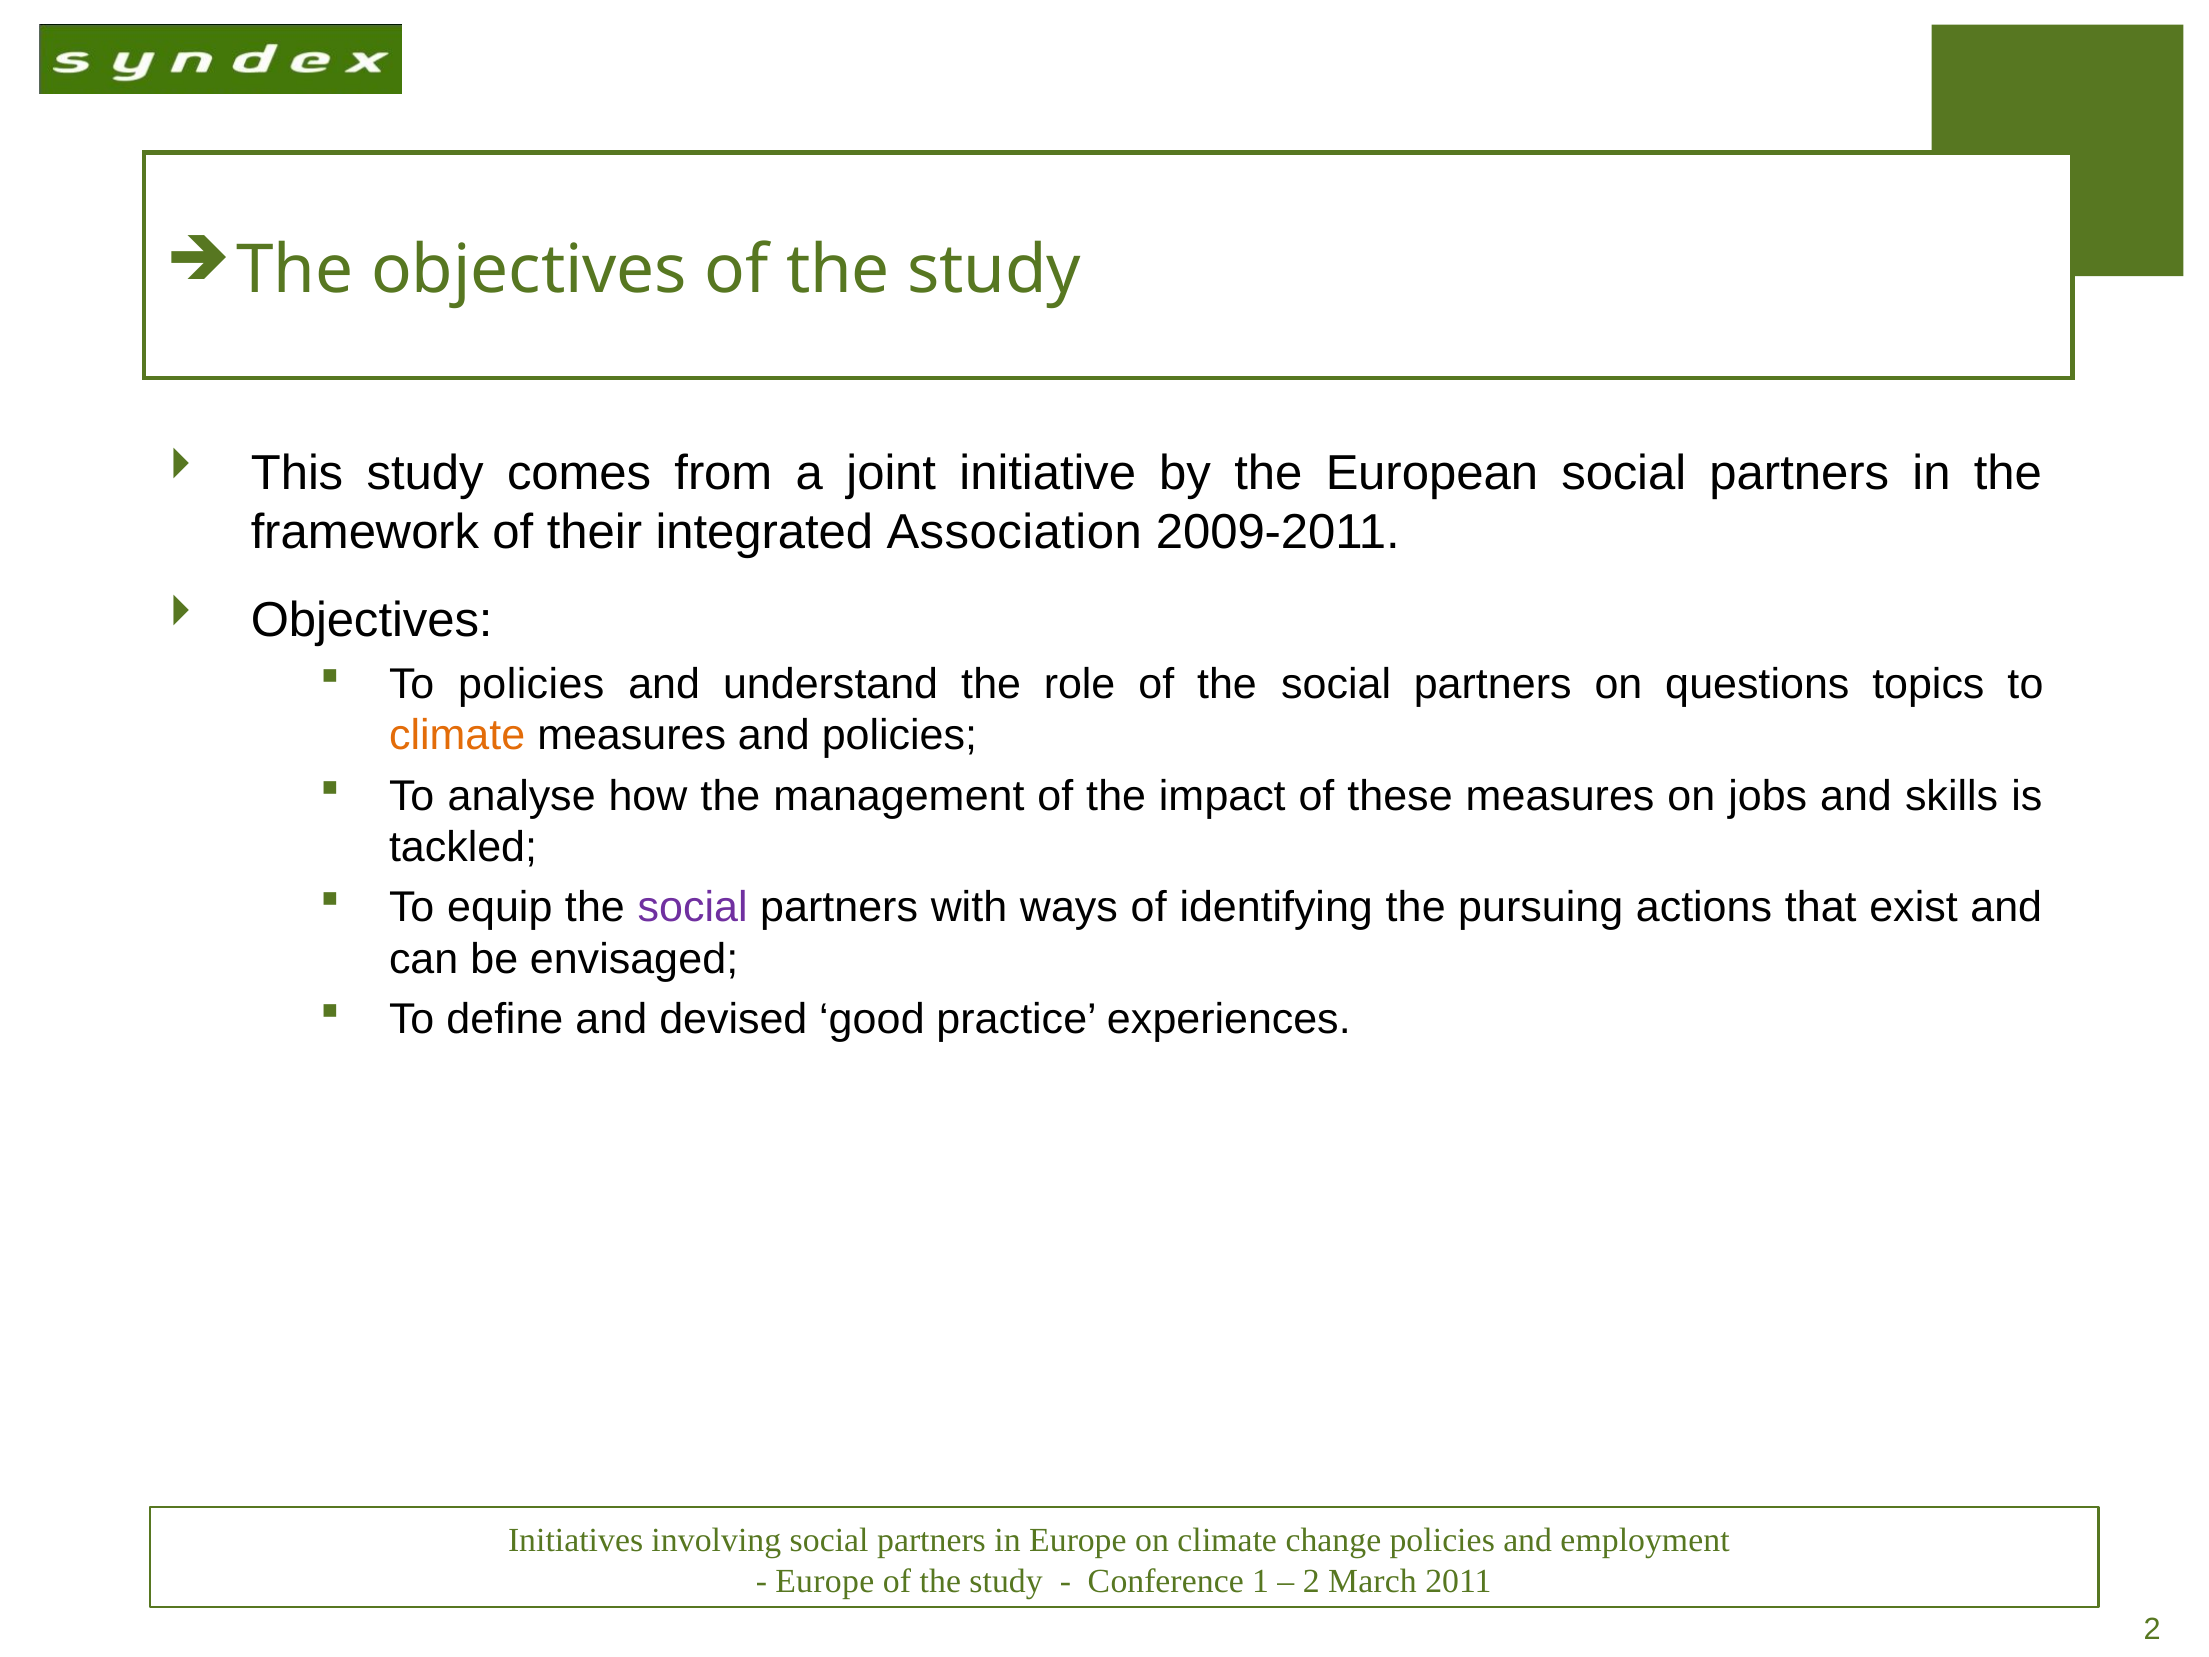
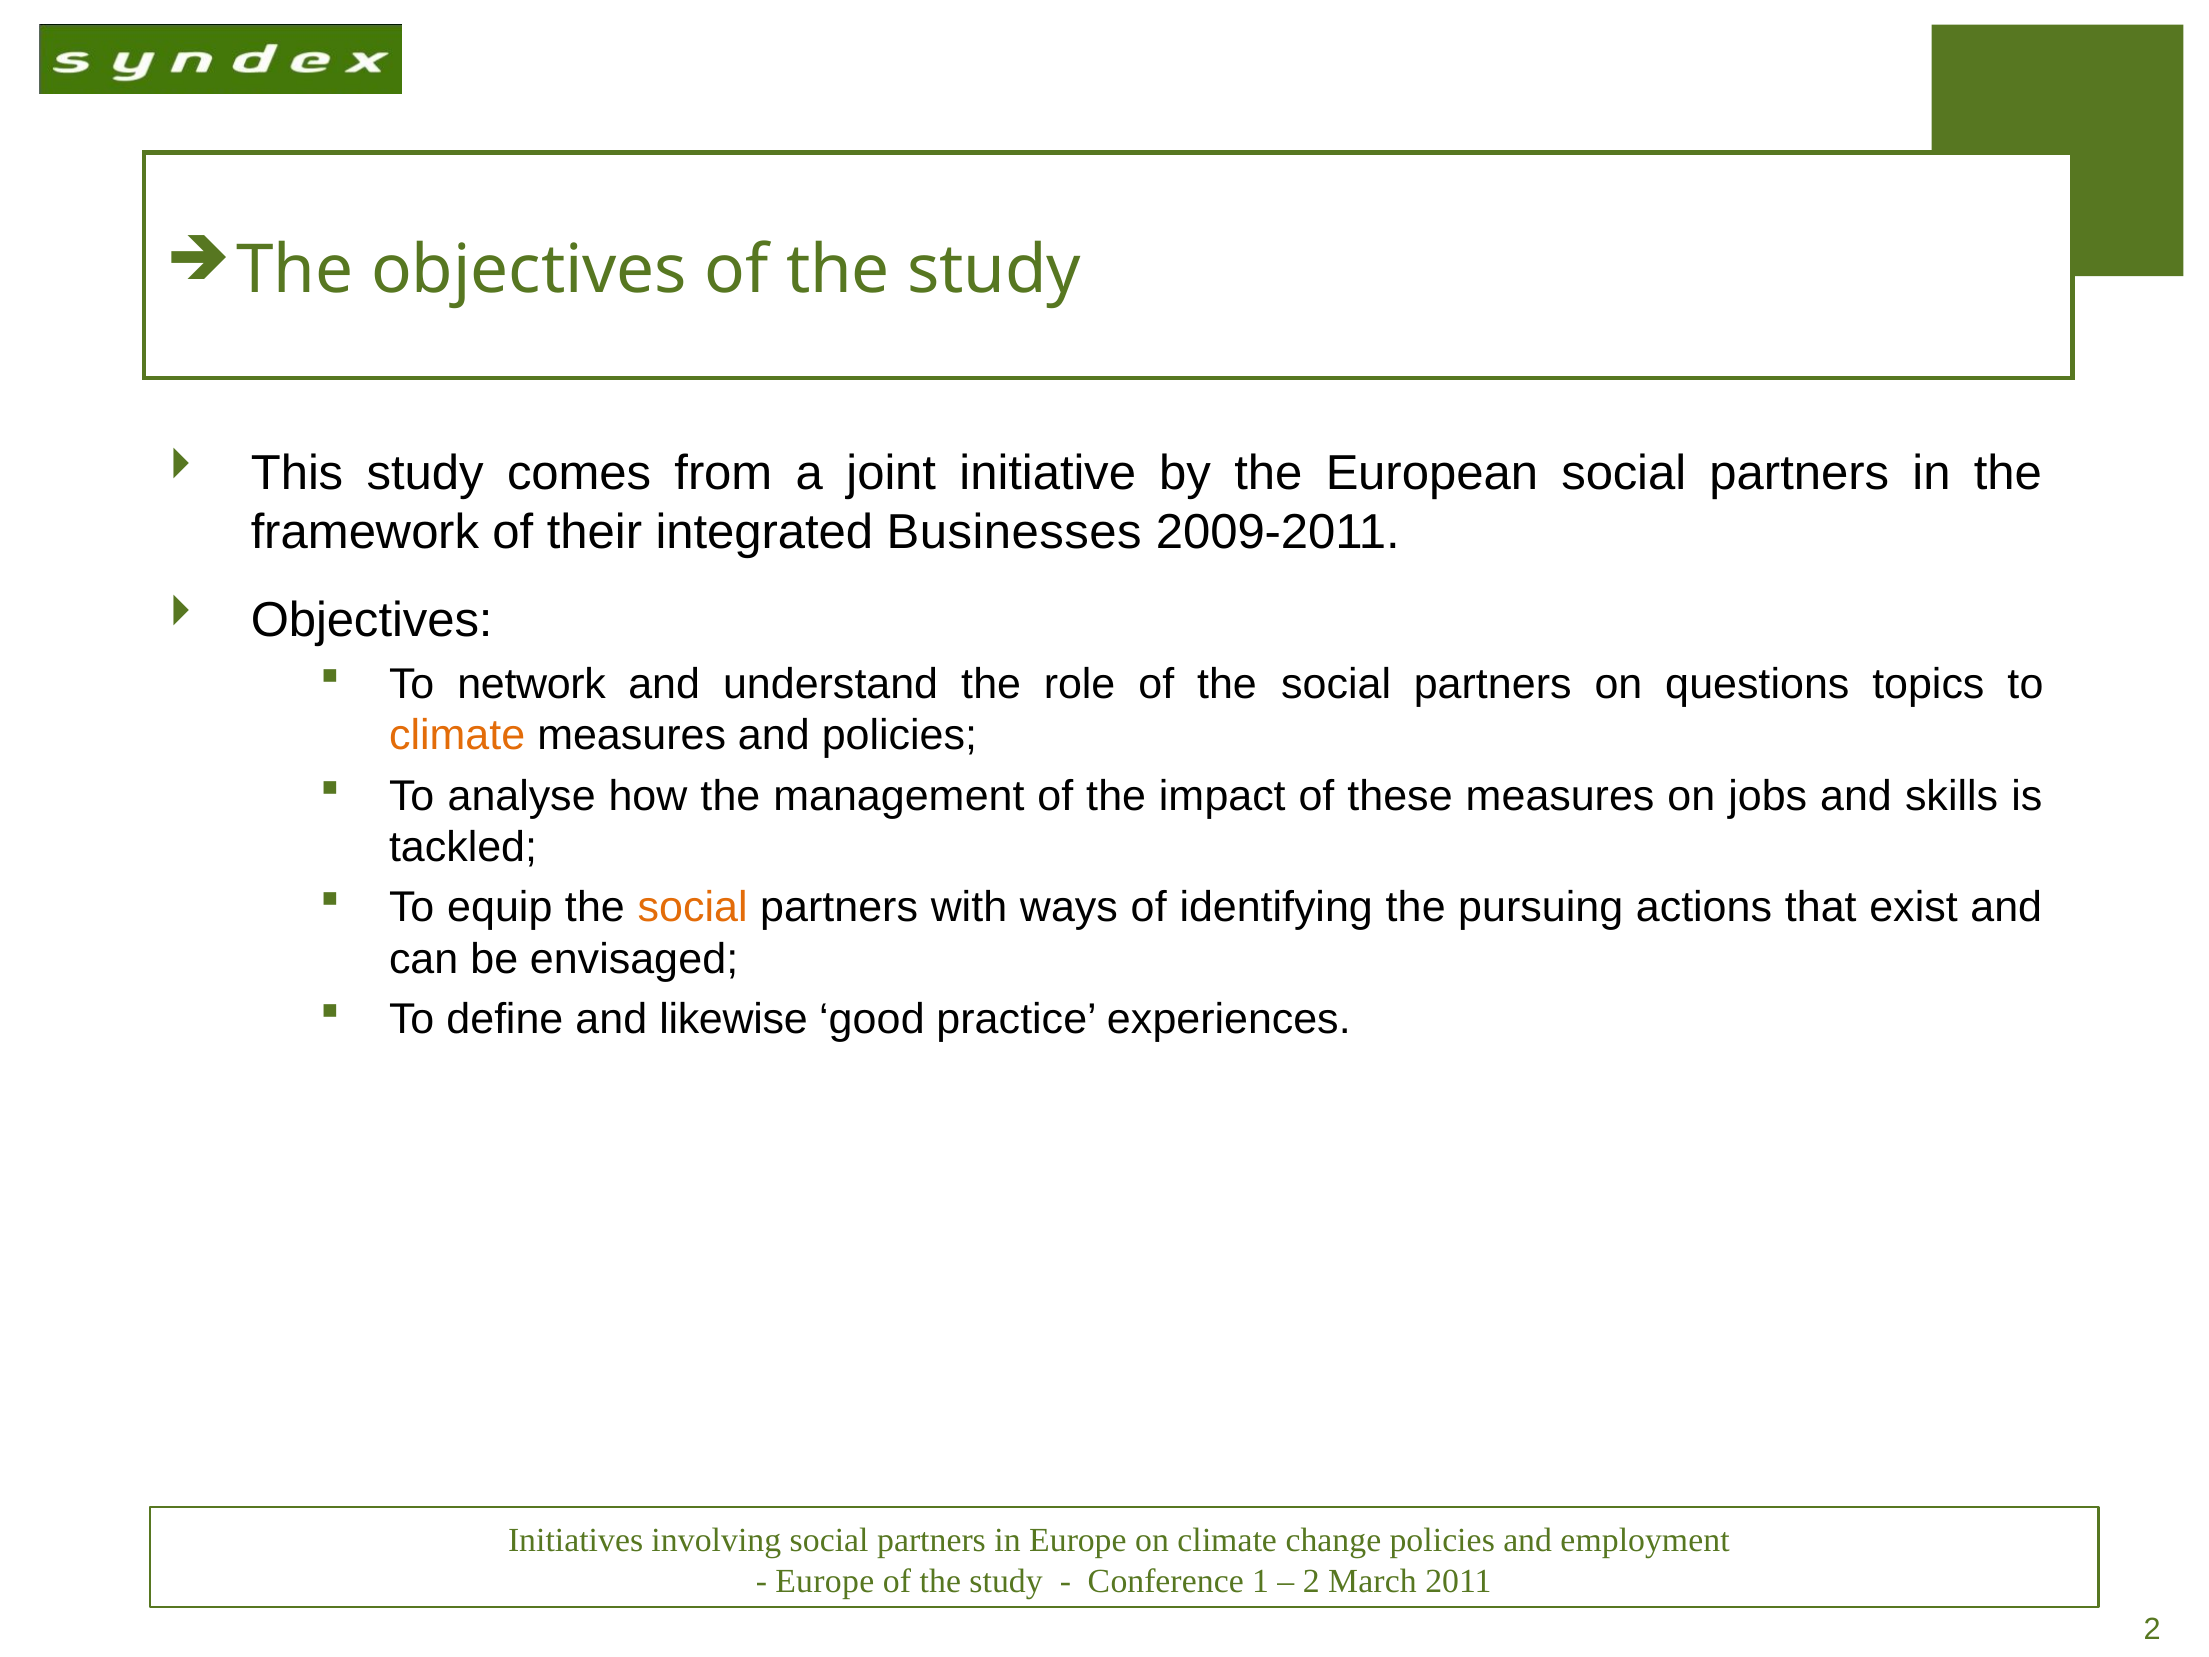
Association: Association -> Businesses
To policies: policies -> network
social at (693, 908) colour: purple -> orange
devised: devised -> likewise
